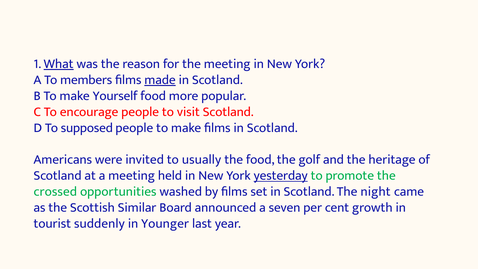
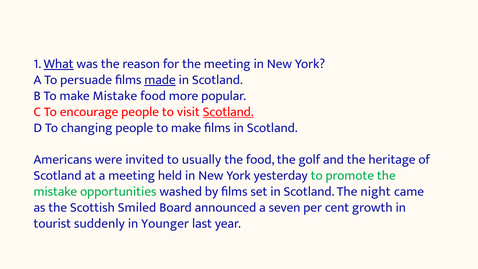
members: members -> persuade
make Yourself: Yourself -> Mistake
Scotland at (228, 112) underline: none -> present
supposed: supposed -> changing
yesterday underline: present -> none
crossed at (55, 191): crossed -> mistake
Similar: Similar -> Smiled
